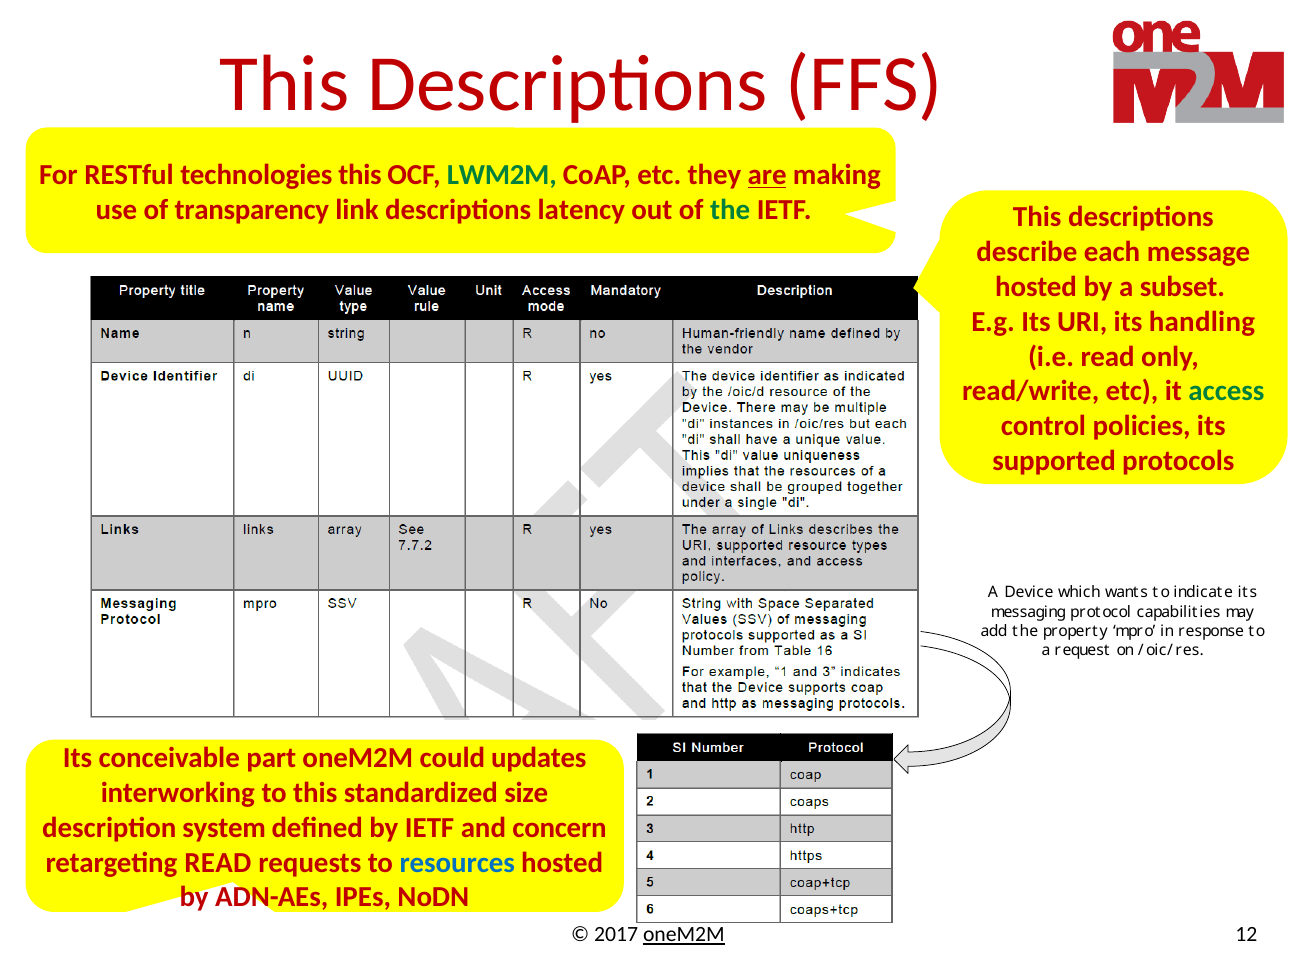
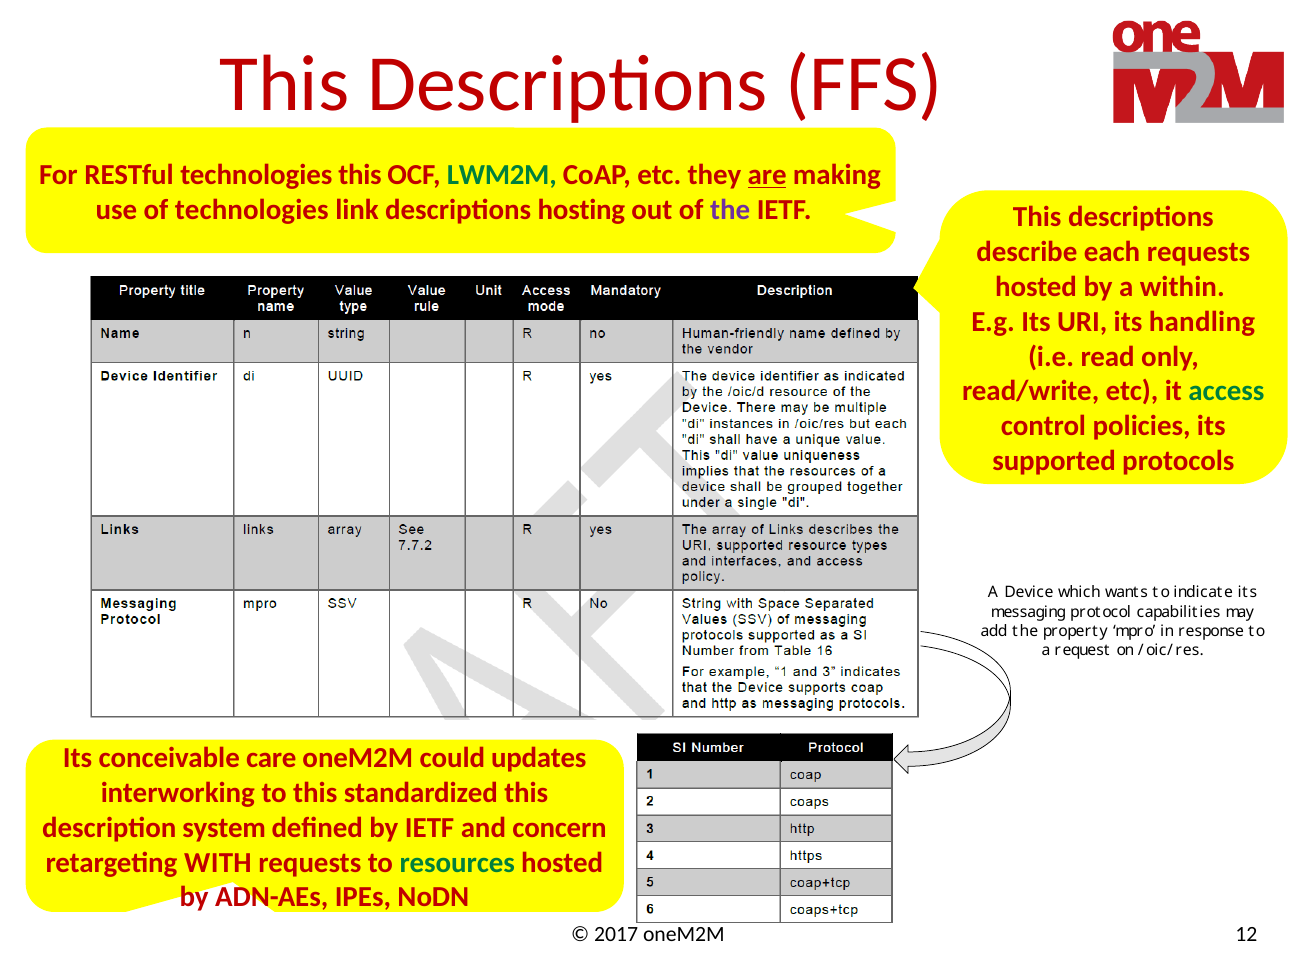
of transparency: transparency -> technologies
latency: latency -> hosting
the at (730, 210) colour: green -> purple
each message: message -> requests
subset: subset -> within
part: part -> care
standardized size: size -> this
retargeting READ: READ -> WITH
resources colour: blue -> green
oneM2M at (684, 934) underline: present -> none
